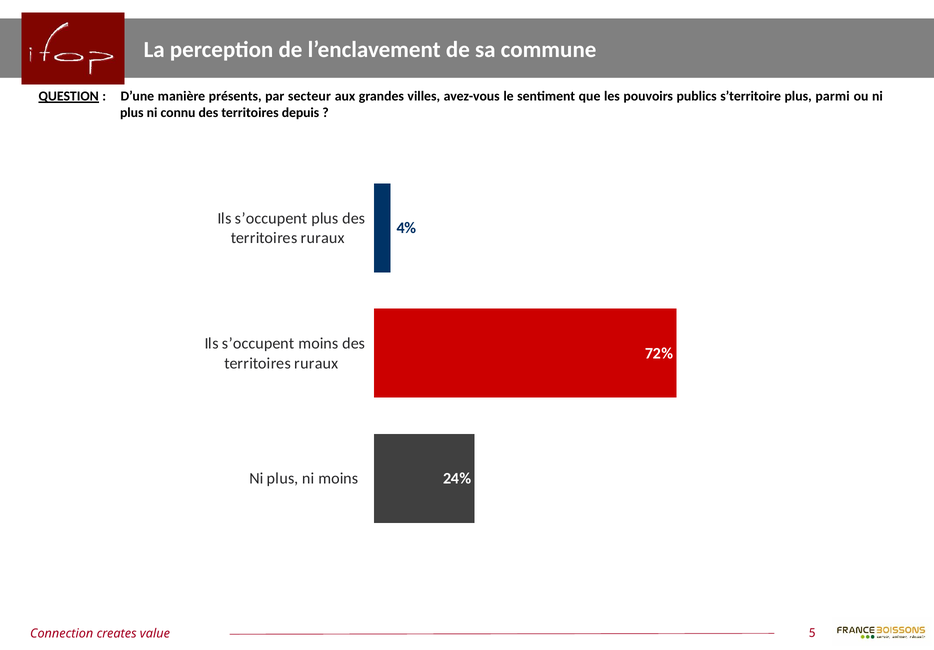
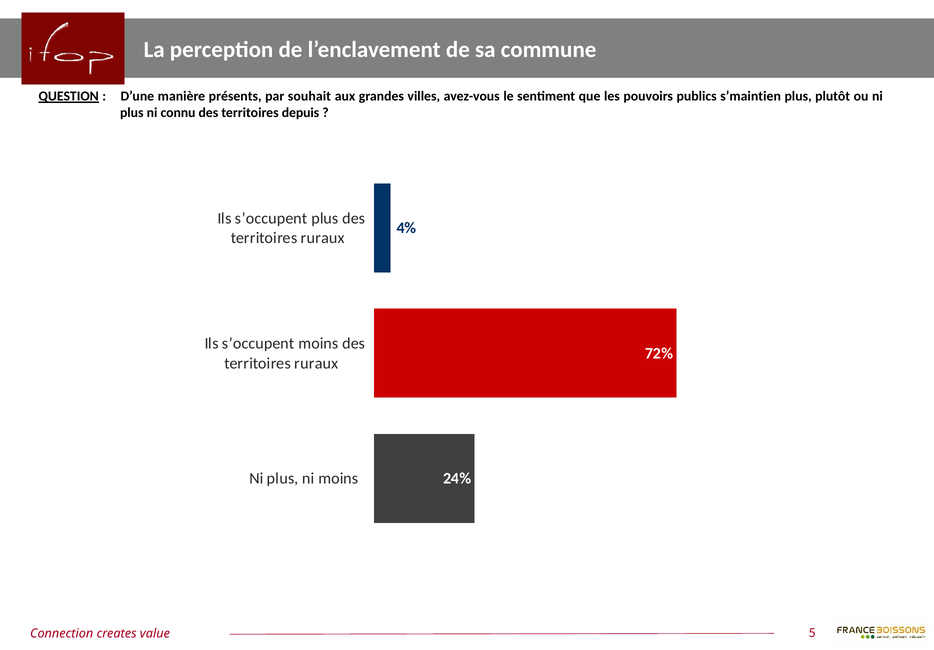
secteur: secteur -> souhait
s’territoire: s’territoire -> s’maintien
parmi: parmi -> plutôt
